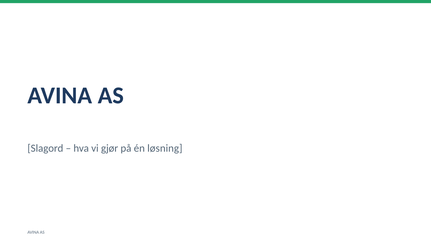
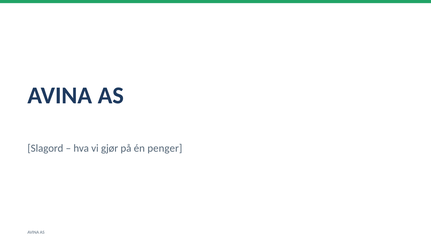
løsning: løsning -> penger
